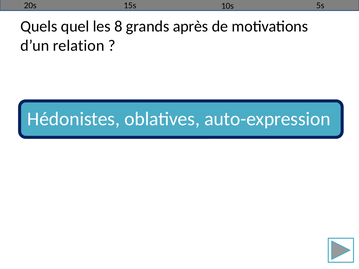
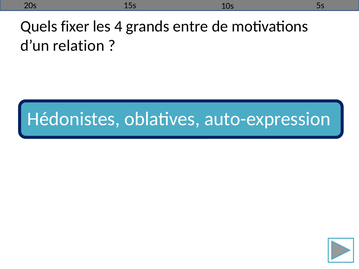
quel: quel -> fixer
8: 8 -> 4
après: après -> entre
